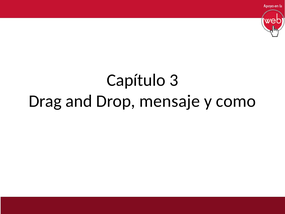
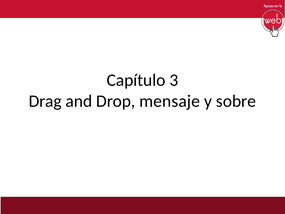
como: como -> sobre
